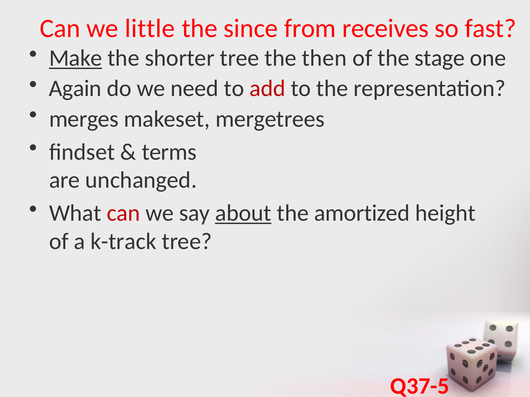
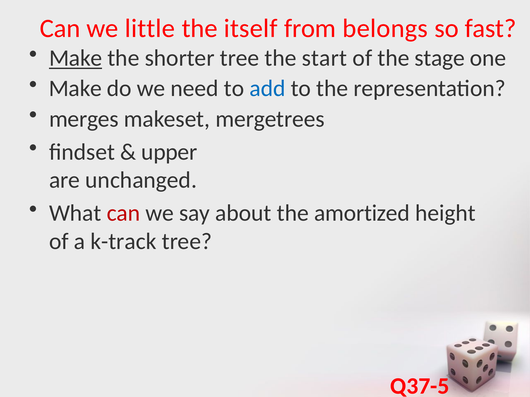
since: since -> itself
receives: receives -> belongs
then: then -> start
Again at (75, 89): Again -> Make
add colour: red -> blue
terms: terms -> upper
about underline: present -> none
